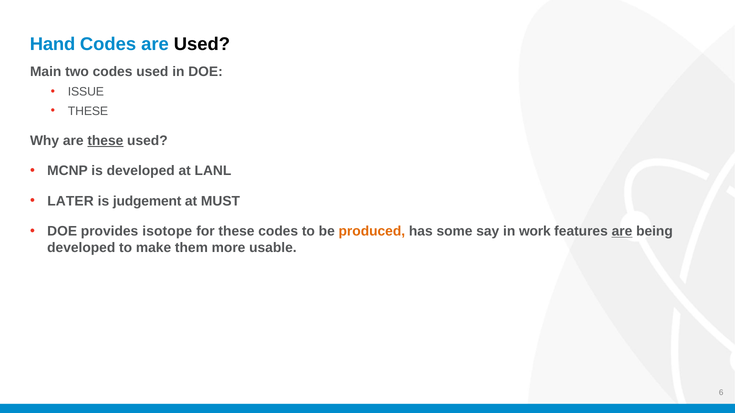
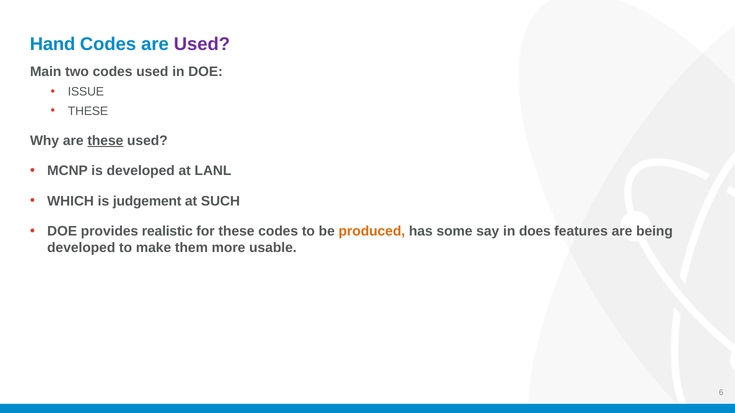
Used at (202, 44) colour: black -> purple
LATER: LATER -> WHICH
MUST: MUST -> SUCH
isotope: isotope -> realistic
work: work -> does
are at (622, 232) underline: present -> none
